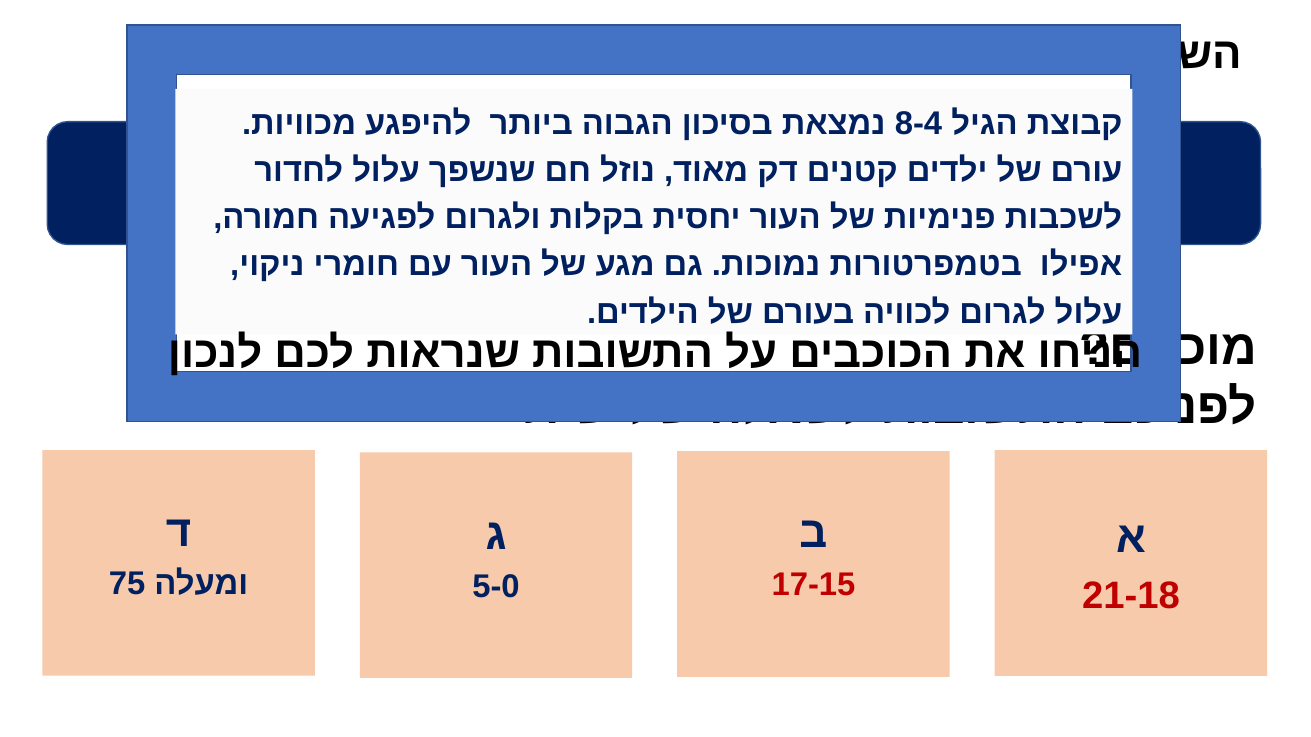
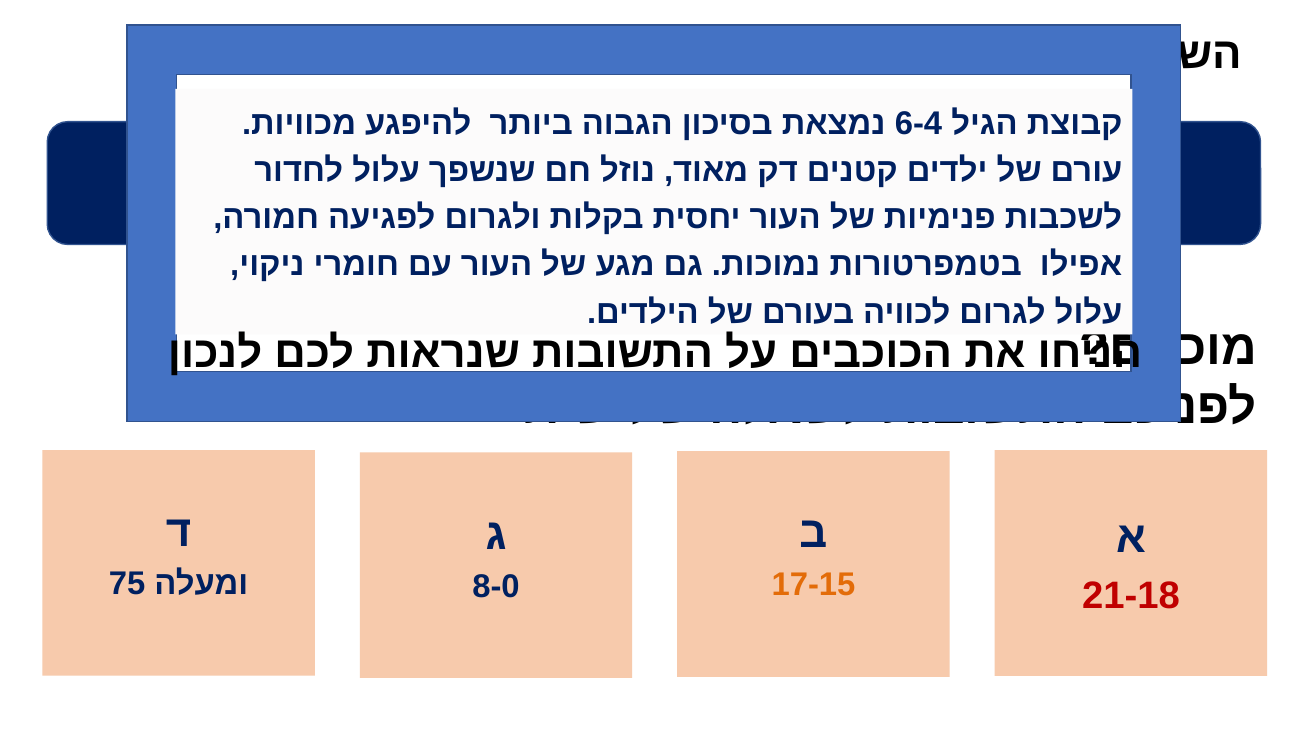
8-4: 8-4 -> 6-4
17-15 colour: red -> orange
5-0: 5-0 -> 8-0
